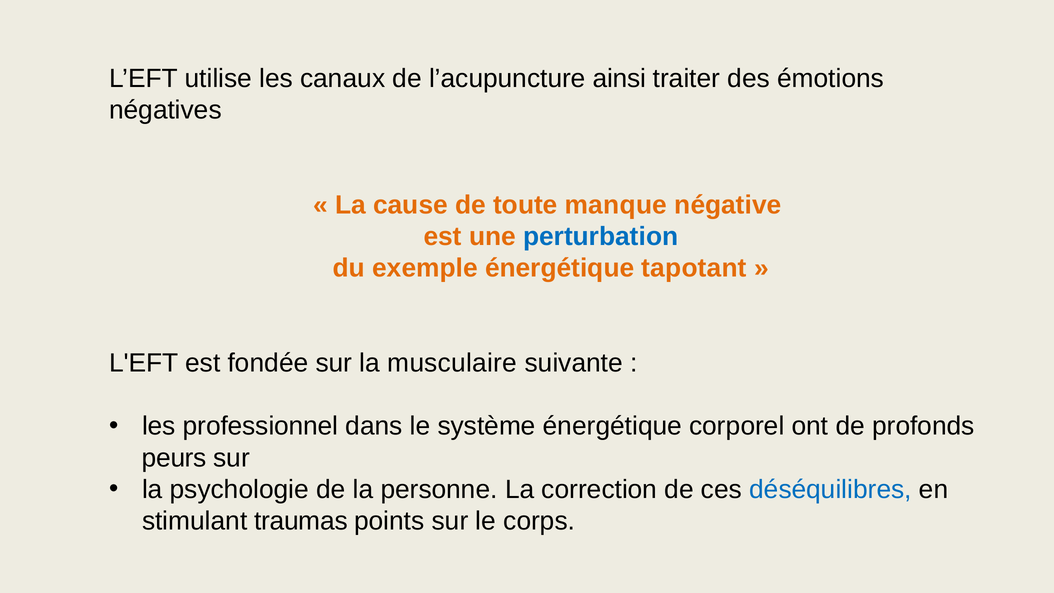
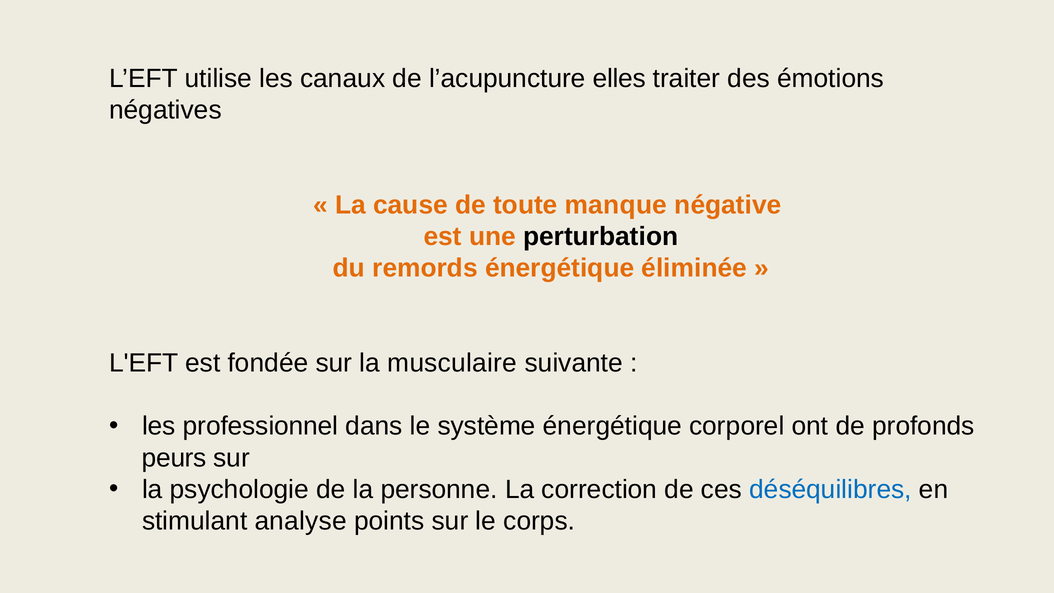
ainsi: ainsi -> elles
perturbation colour: blue -> black
exemple: exemple -> remords
tapotant: tapotant -> éliminée
traumas: traumas -> analyse
